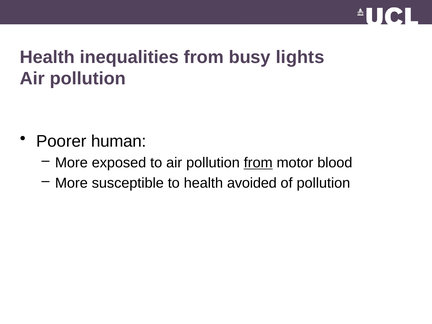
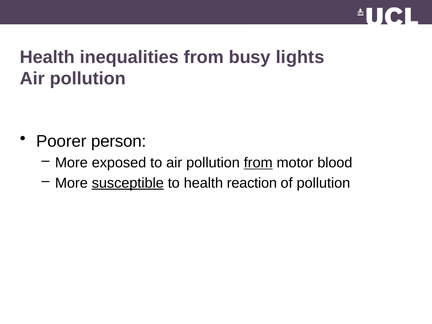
human: human -> person
susceptible underline: none -> present
avoided: avoided -> reaction
